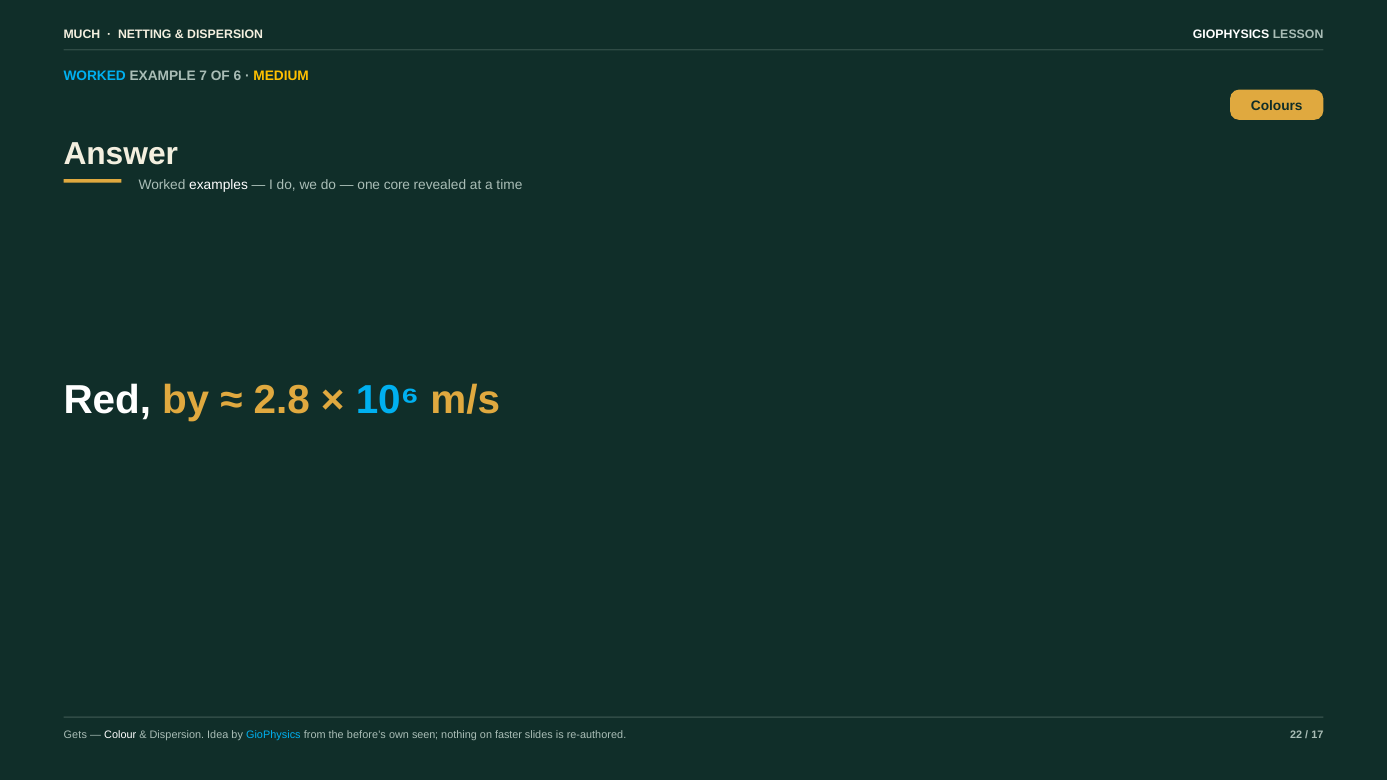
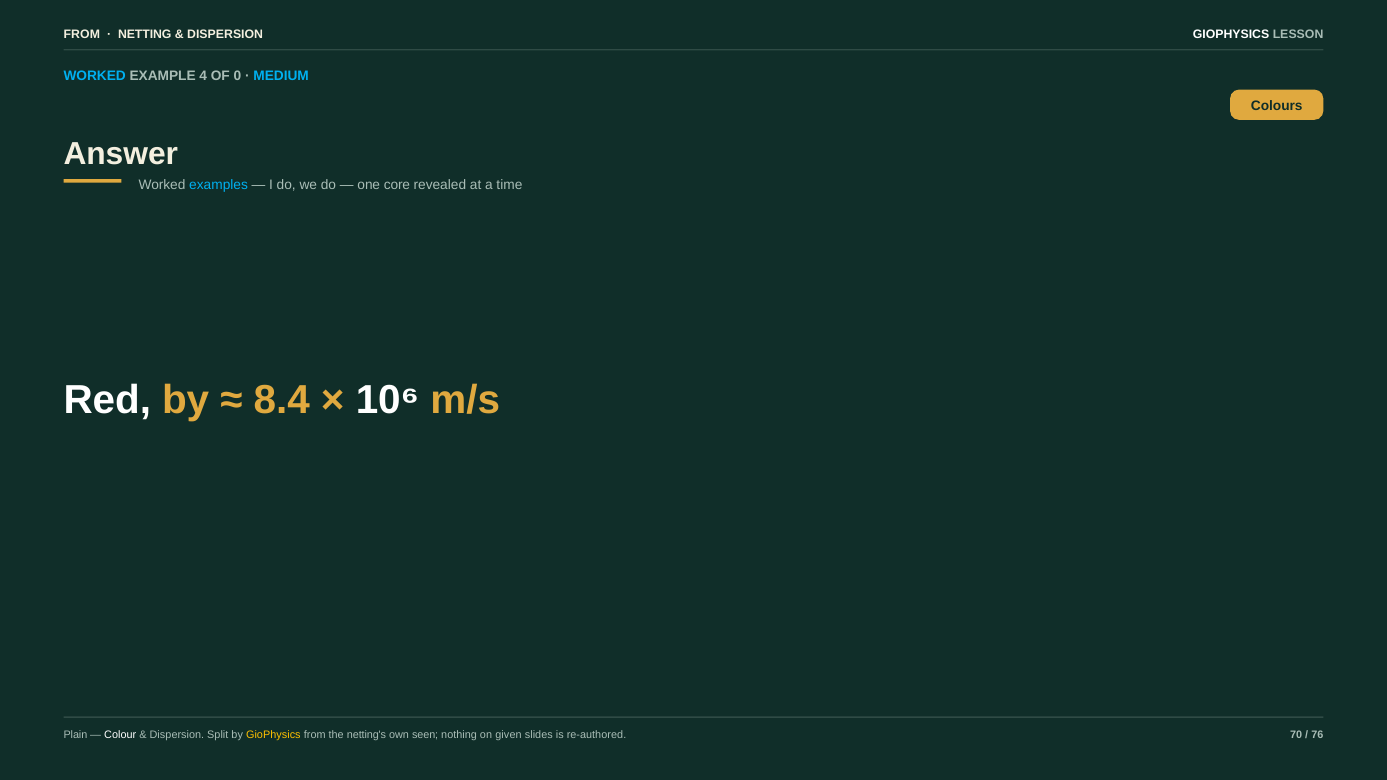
MUCH at (82, 34): MUCH -> FROM
7: 7 -> 4
6: 6 -> 0
MEDIUM colour: yellow -> light blue
examples colour: white -> light blue
2.8: 2.8 -> 8.4
10⁶ colour: light blue -> white
Gets: Gets -> Plain
Idea: Idea -> Split
GioPhysics at (273, 735) colour: light blue -> yellow
before's: before's -> netting's
faster: faster -> given
22: 22 -> 70
17: 17 -> 76
